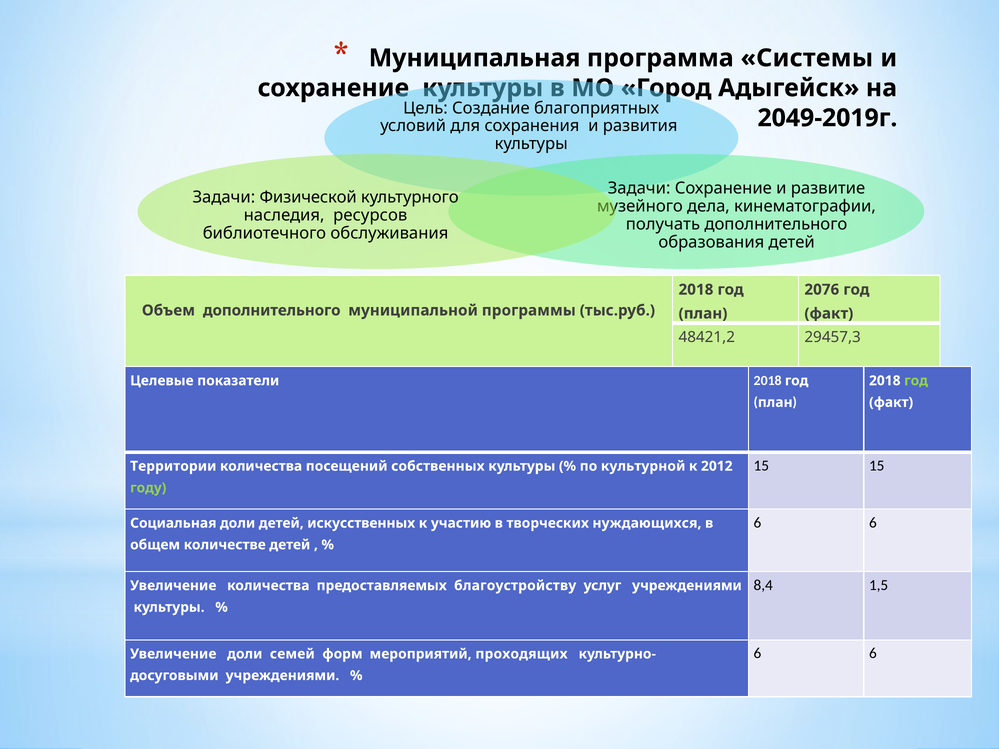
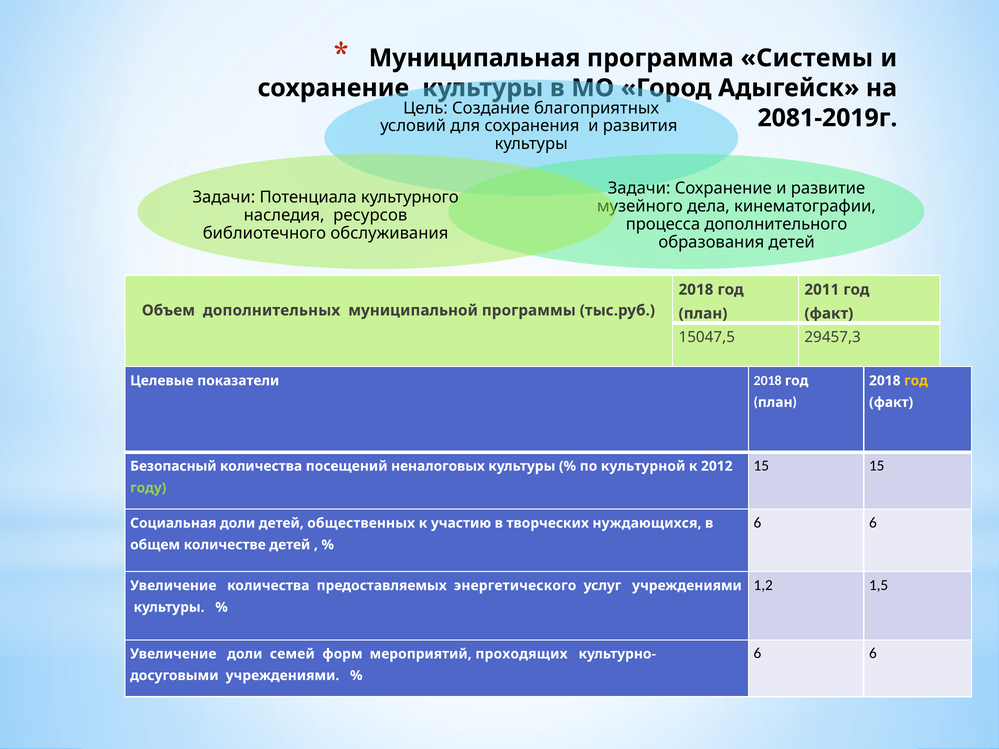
2049-2019г: 2049-2019г -> 2081-2019г
Физической: Физической -> Потенциала
получать: получать -> процесса
2076: 2076 -> 2011
Объем дополнительного: дополнительного -> дополнительных
48421,2: 48421,2 -> 15047,5
год at (916, 381) colour: light green -> yellow
Территории: Территории -> Безопасный
собственных: собственных -> неналоговых
искусственных: искусственных -> общественных
8,4: 8,4 -> 1,2
благоустройству: благоустройству -> энергетического
